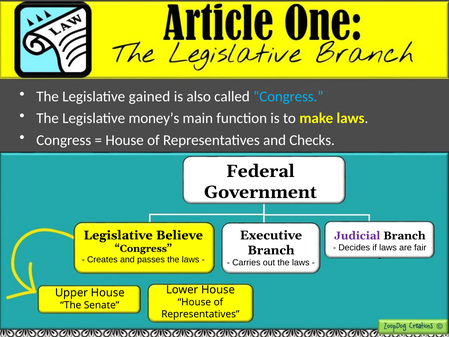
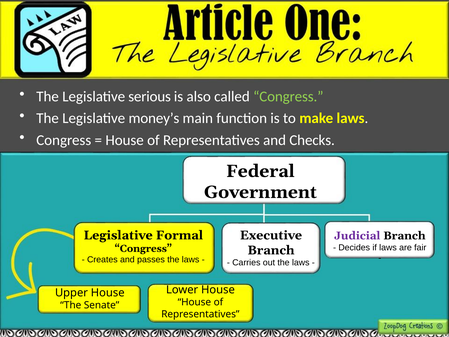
gained: gained -> serious
Congress at (288, 97) colour: light blue -> light green
Believe: Believe -> Formal
